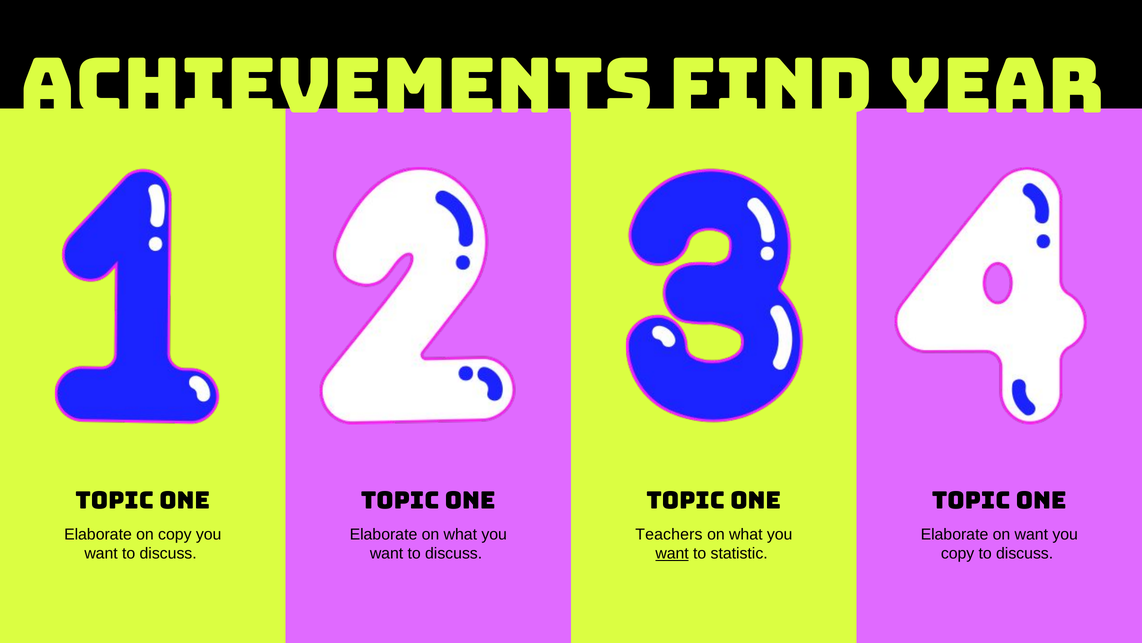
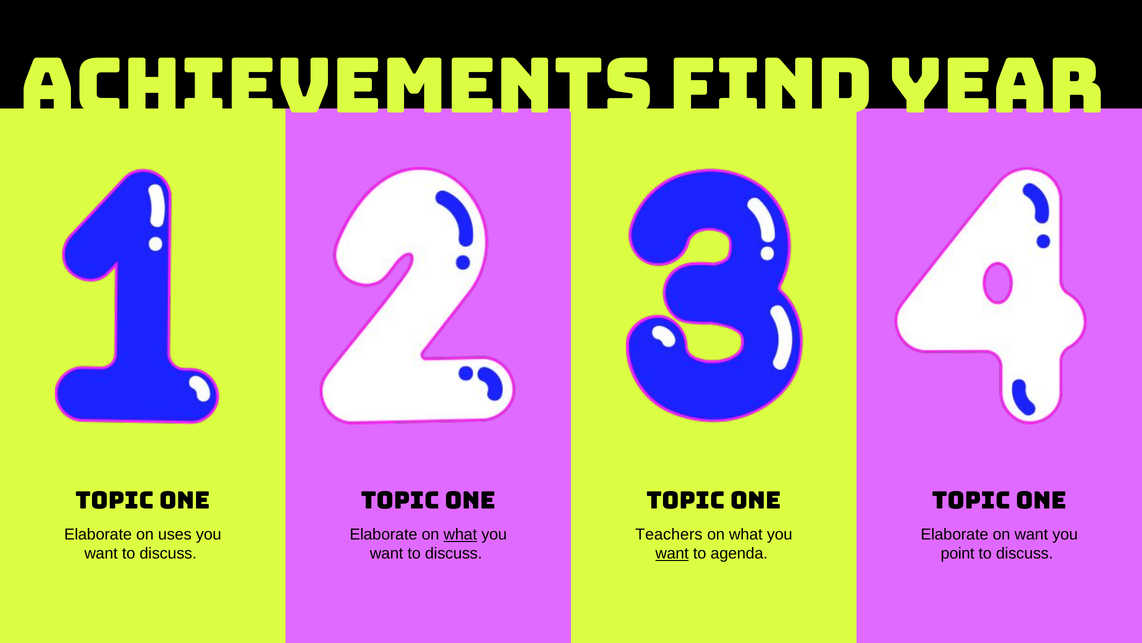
on copy: copy -> uses
what at (460, 534) underline: none -> present
statistic: statistic -> agenda
copy at (958, 553): copy -> point
